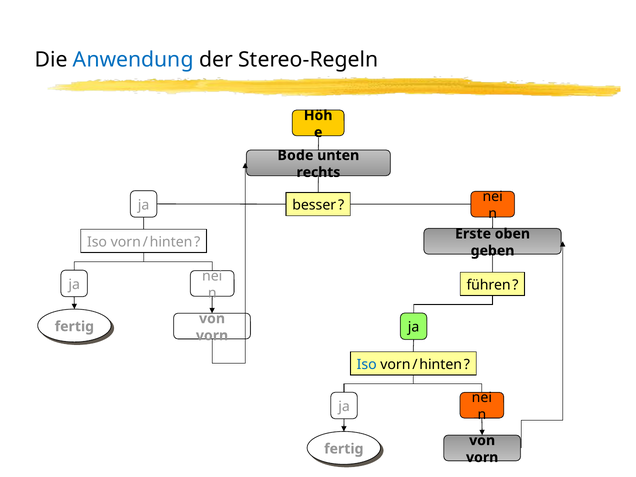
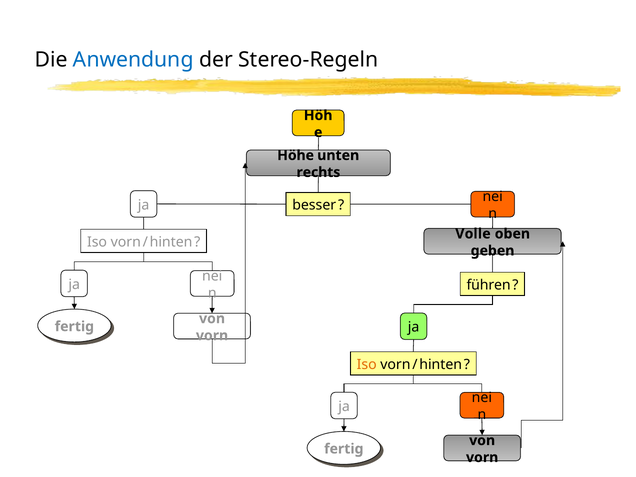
Bode: Bode -> Höhe
Erste: Erste -> Volle
Iso at (367, 364) colour: blue -> orange
